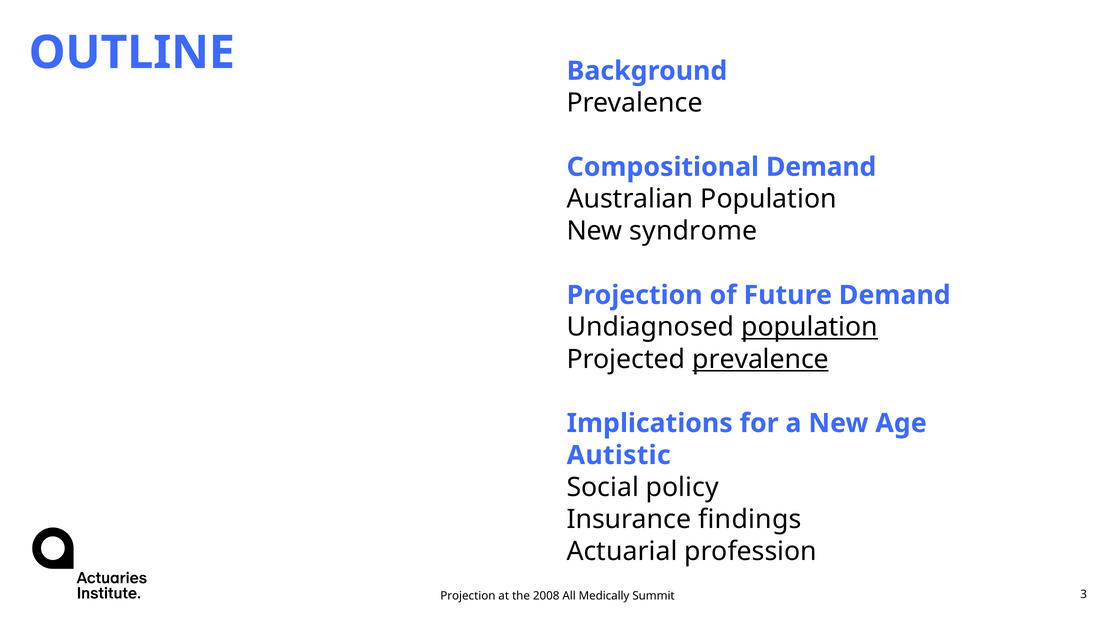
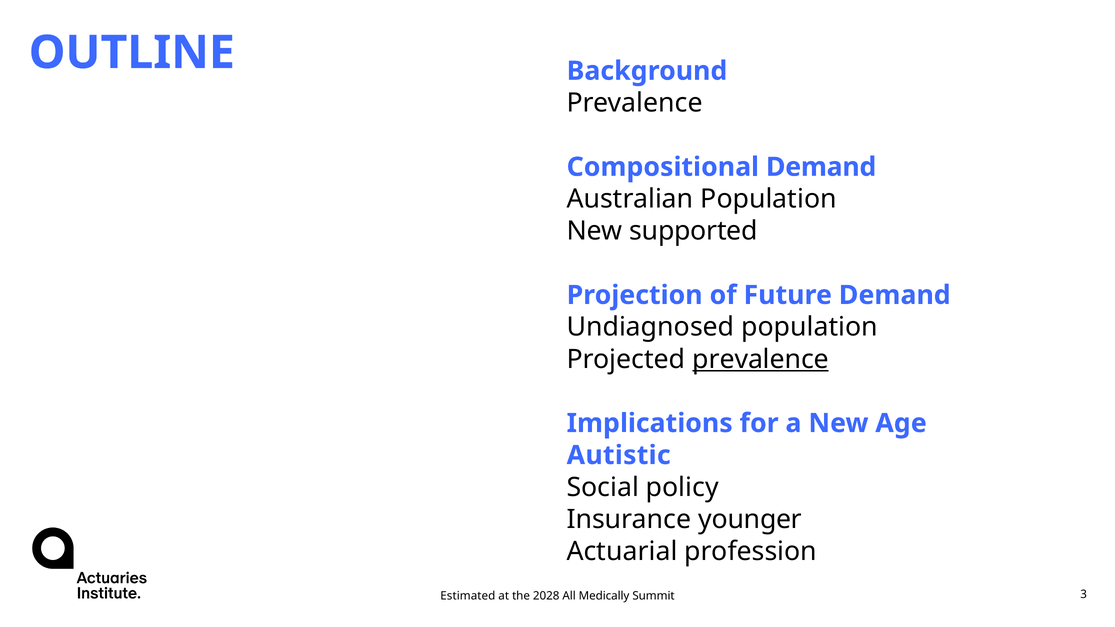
syndrome: syndrome -> supported
population at (810, 327) underline: present -> none
findings: findings -> younger
Projection at (468, 596): Projection -> Estimated
2008: 2008 -> 2028
